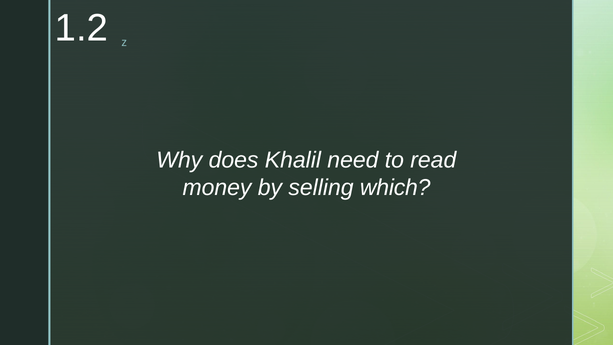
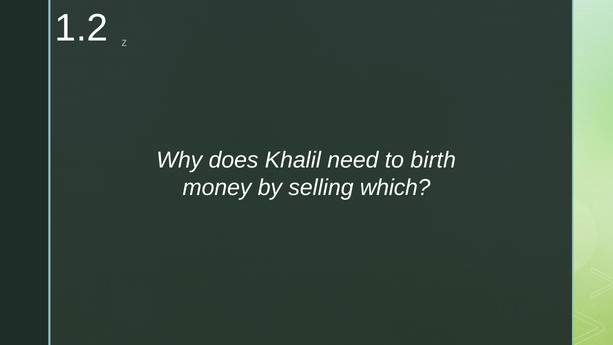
read: read -> birth
